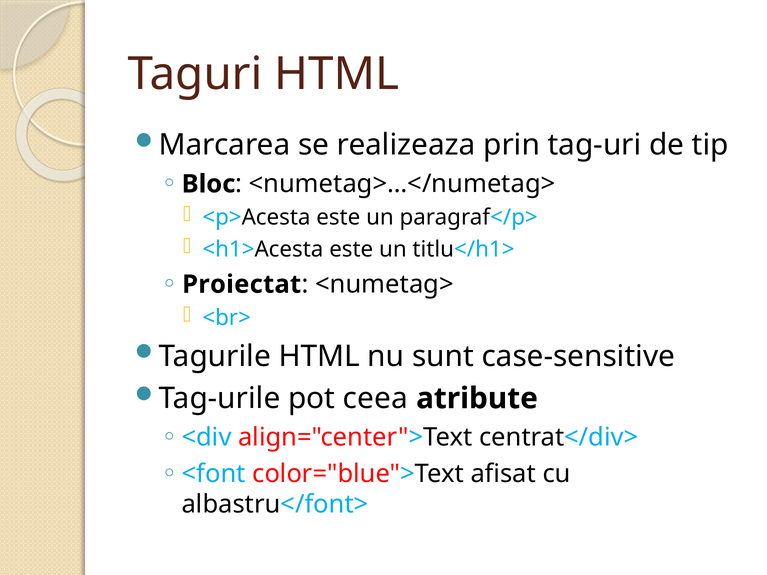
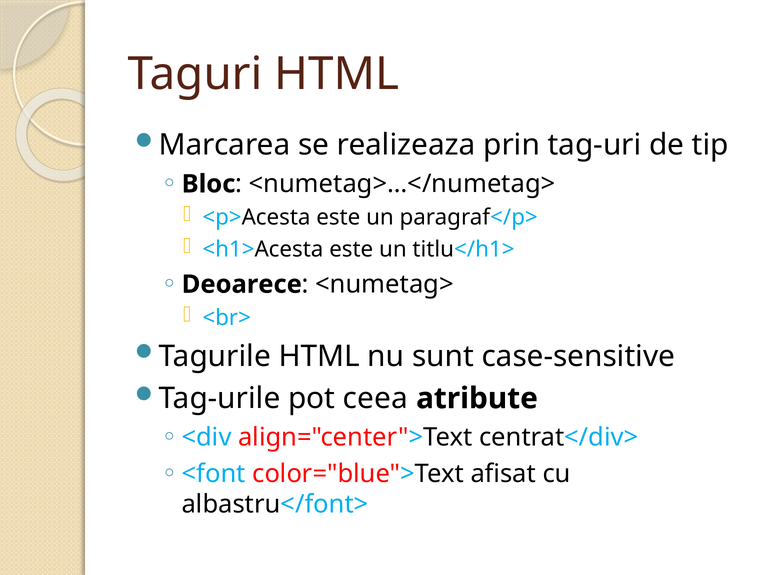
Proiectat: Proiectat -> Deoarece
